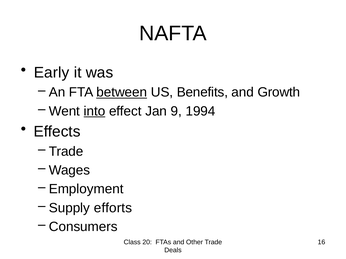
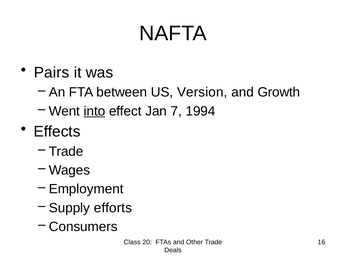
Early: Early -> Pairs
between underline: present -> none
Benefits: Benefits -> Version
9: 9 -> 7
